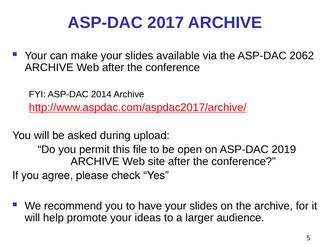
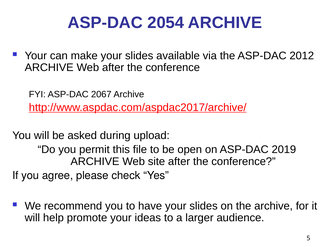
2017: 2017 -> 2054
2062: 2062 -> 2012
2014: 2014 -> 2067
